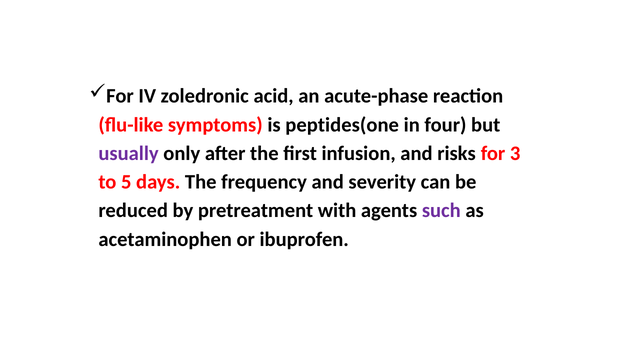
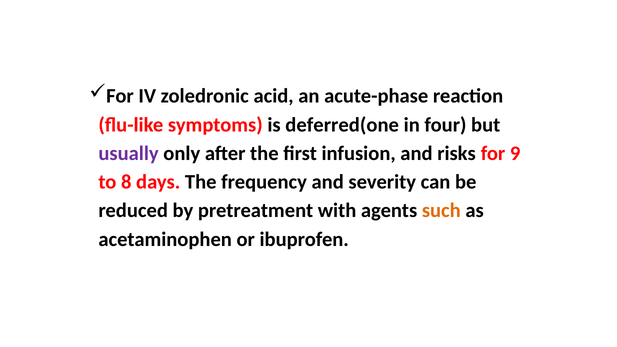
peptides(one: peptides(one -> deferred(one
3: 3 -> 9
5: 5 -> 8
such colour: purple -> orange
